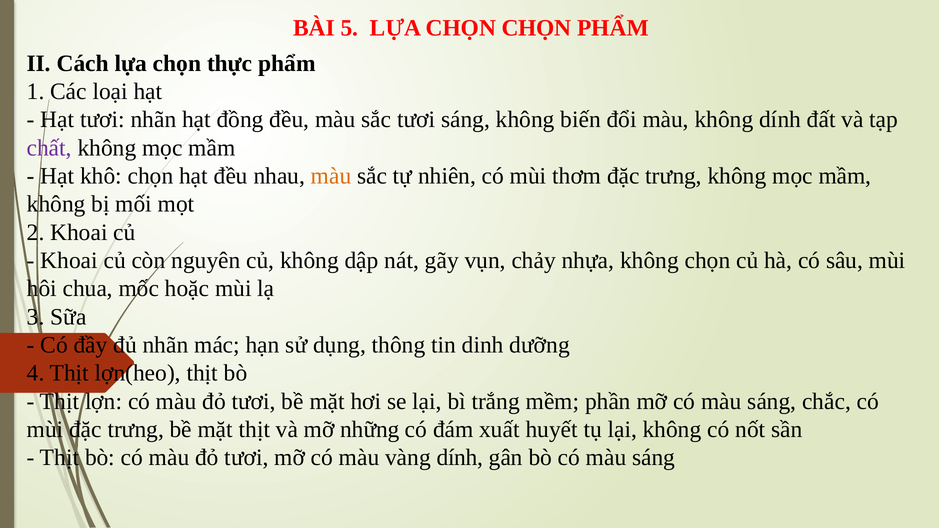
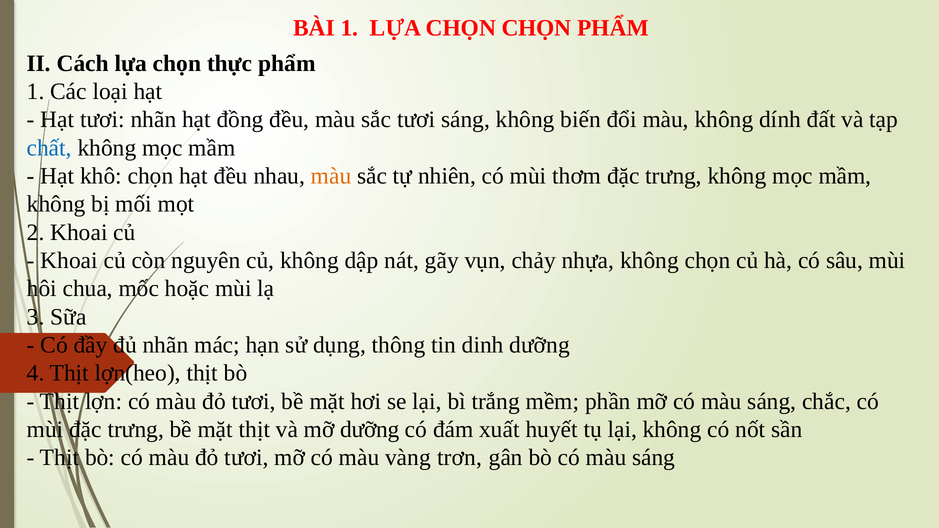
BÀI 5: 5 -> 1
chất colour: purple -> blue
mỡ những: những -> dưỡng
vàng dính: dính -> trơn
